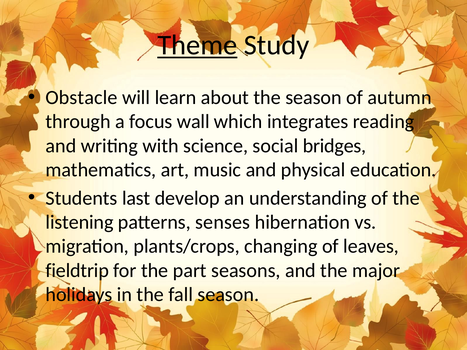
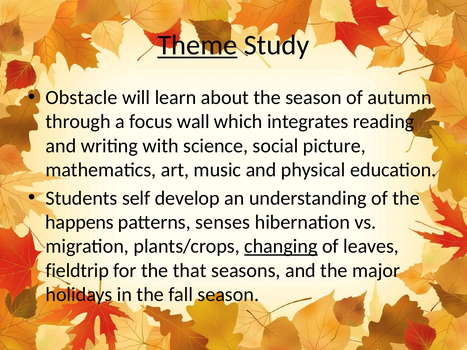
bridges: bridges -> picture
last: last -> self
listening: listening -> happens
changing underline: none -> present
part: part -> that
